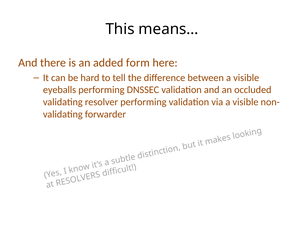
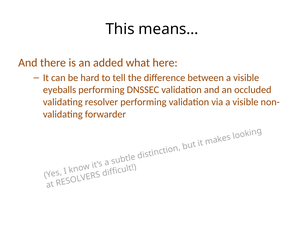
form: form -> what
